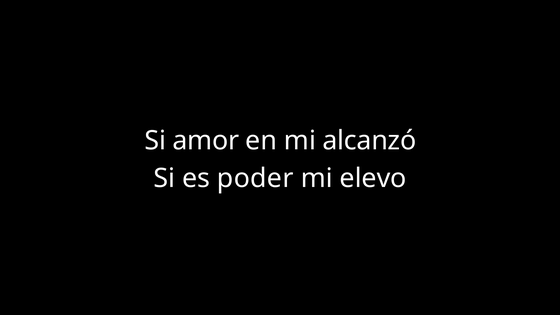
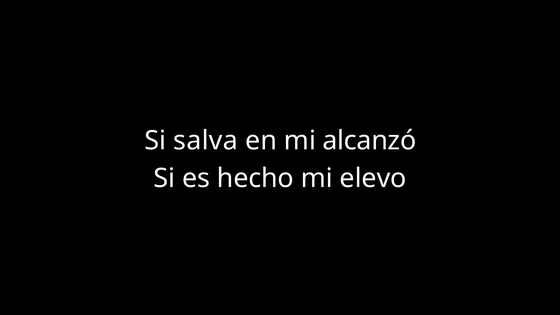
amor: amor -> salva
poder: poder -> hecho
